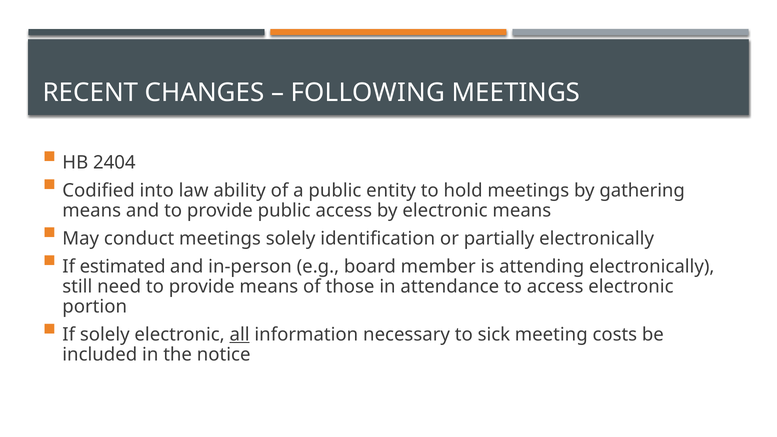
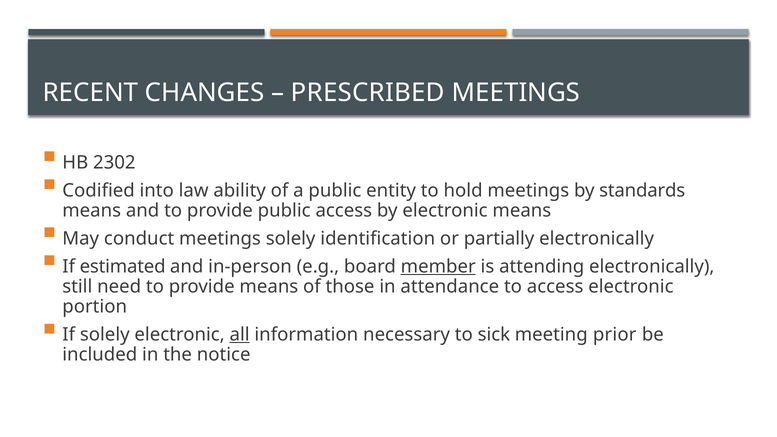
FOLLOWING: FOLLOWING -> PRESCRIBED
2404: 2404 -> 2302
gathering: gathering -> standards
member underline: none -> present
costs: costs -> prior
